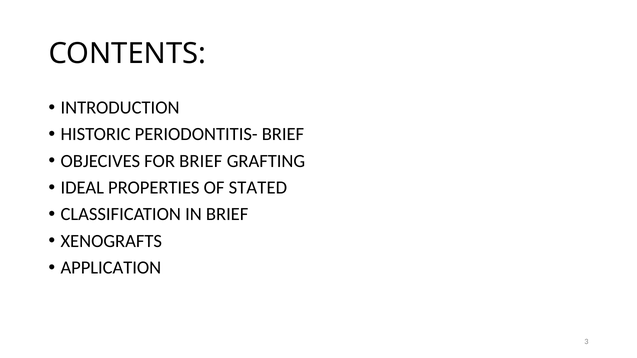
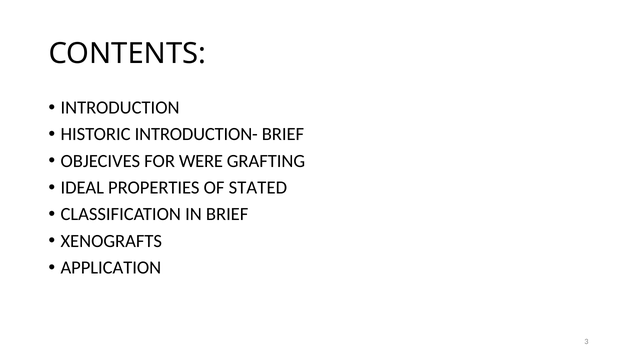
PERIODONTITIS-: PERIODONTITIS- -> INTRODUCTION-
FOR BRIEF: BRIEF -> WERE
